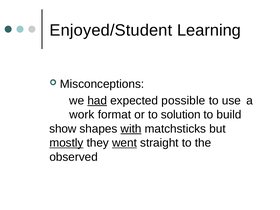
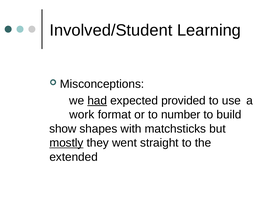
Enjoyed/Student: Enjoyed/Student -> Involved/Student
possible: possible -> provided
solution: solution -> number
with underline: present -> none
went underline: present -> none
observed: observed -> extended
